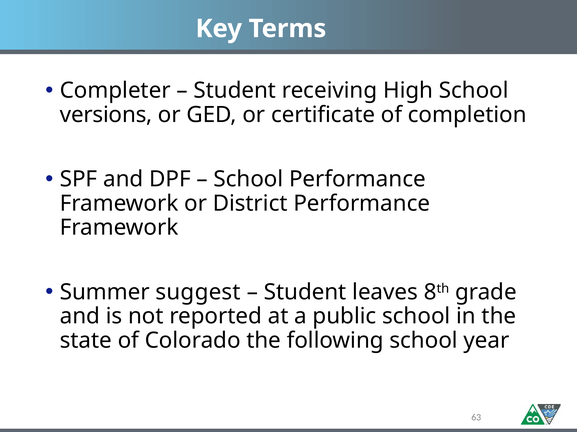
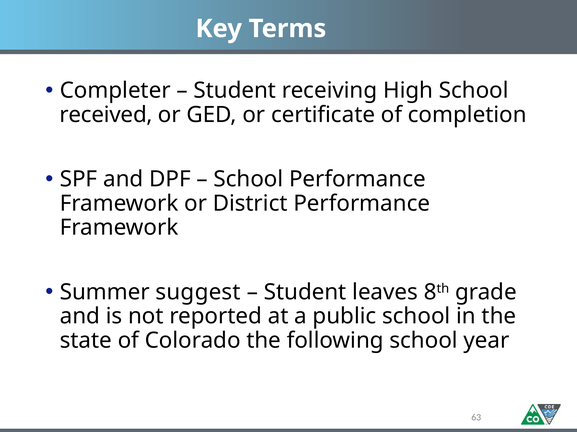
versions: versions -> received
